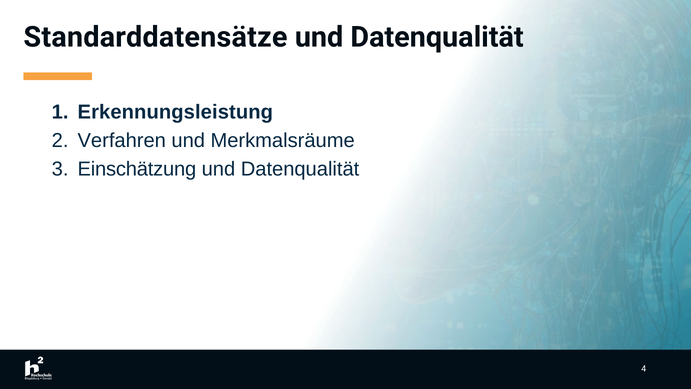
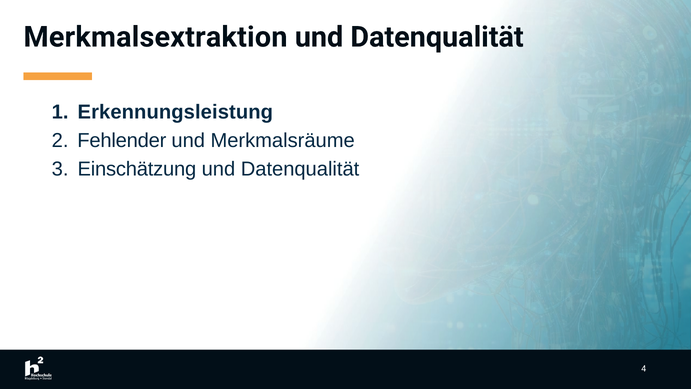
Standarddatensätze: Standarddatensätze -> Merkmalsextraktion
Verfahren: Verfahren -> Fehlender
